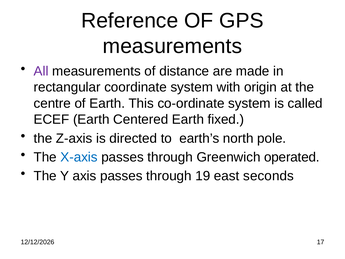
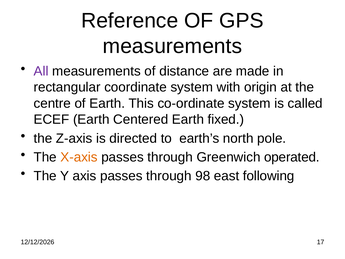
X-axis colour: blue -> orange
19: 19 -> 98
seconds: seconds -> following
